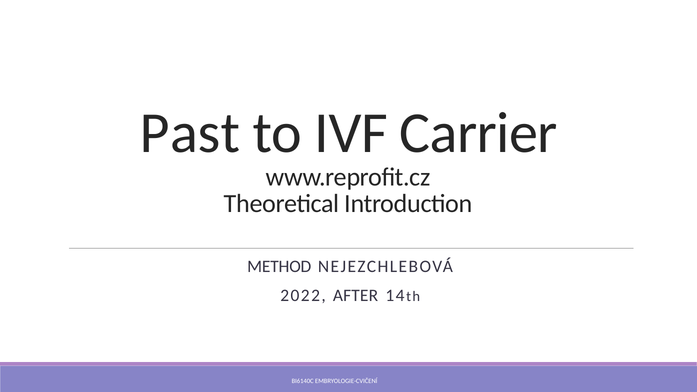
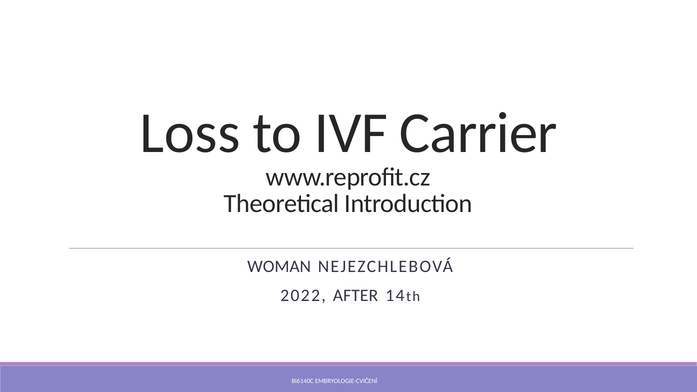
Past: Past -> Loss
METHOD: METHOD -> WOMAN
